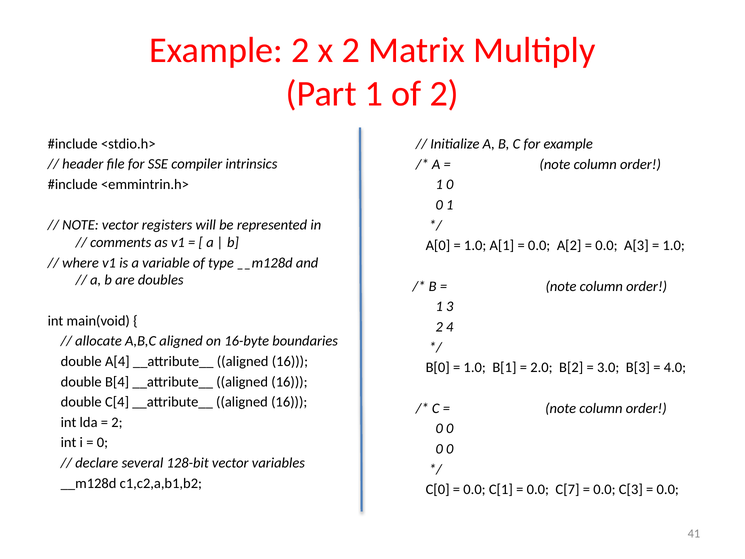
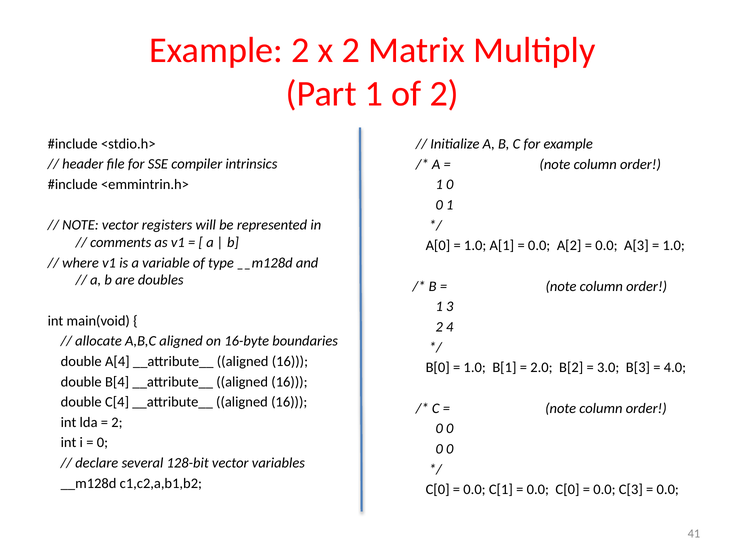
0.0 C[7: C[7 -> C[0
